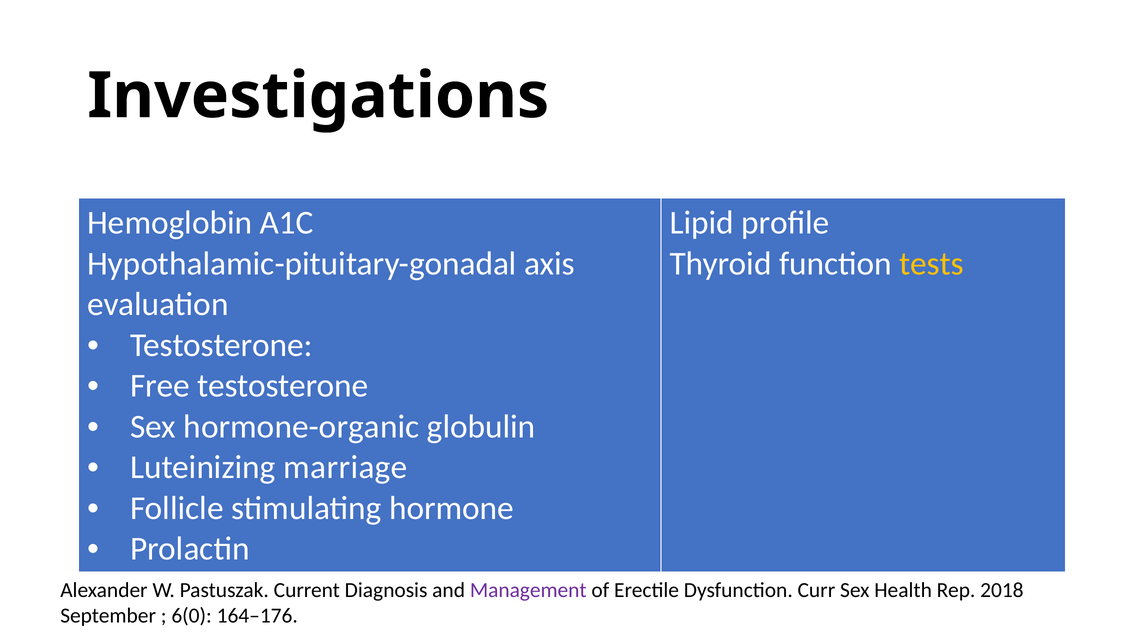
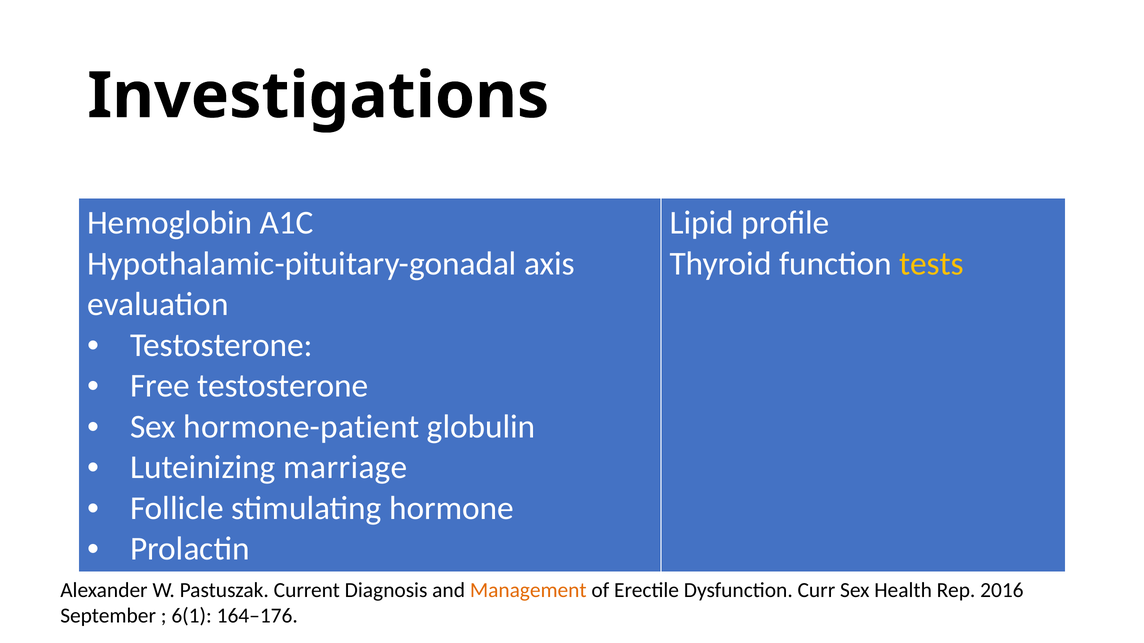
hormone-organic: hormone-organic -> hormone-patient
Management colour: purple -> orange
2018: 2018 -> 2016
6(0: 6(0 -> 6(1
